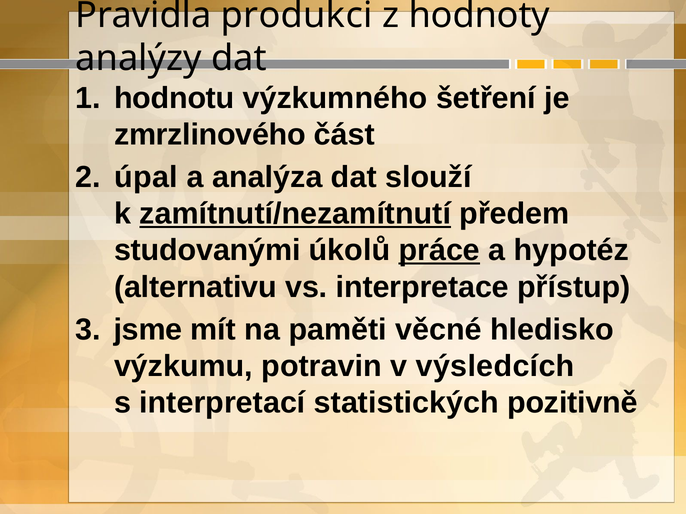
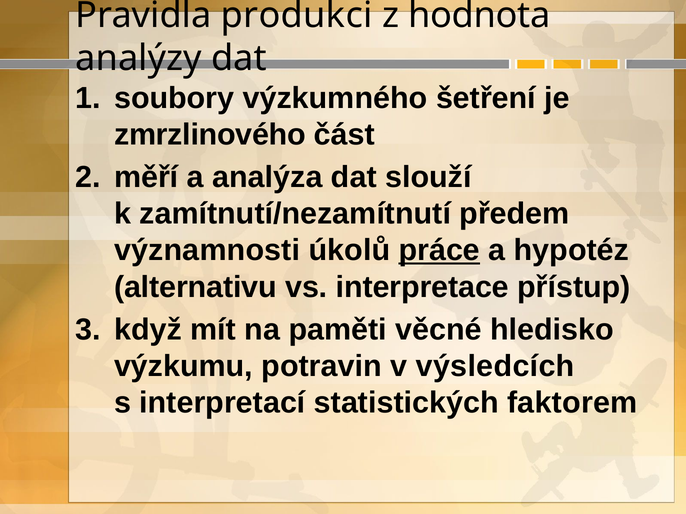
hodnoty: hodnoty -> hodnota
hodnotu: hodnotu -> soubory
úpal: úpal -> měří
zamítnutí/nezamítnutí underline: present -> none
studovanými: studovanými -> významnosti
jsme: jsme -> když
pozitivně: pozitivně -> faktorem
